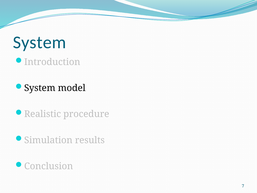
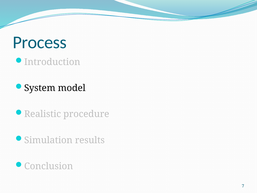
System at (40, 42): System -> Process
